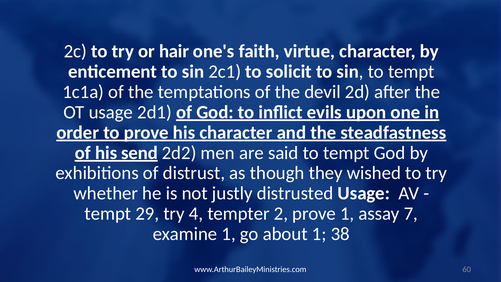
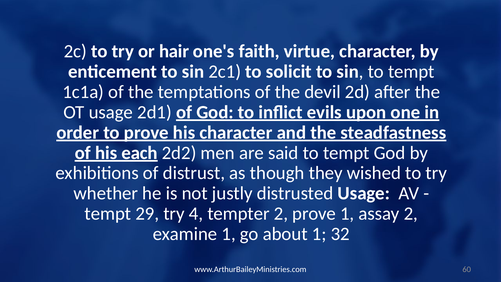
send: send -> each
assay 7: 7 -> 2
38: 38 -> 32
